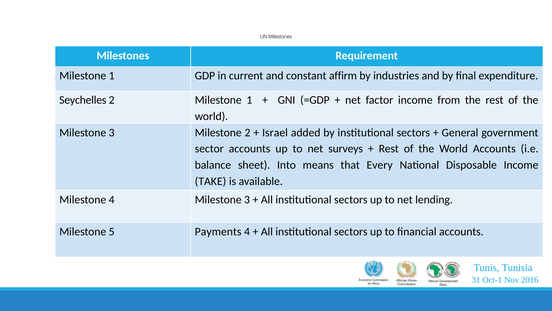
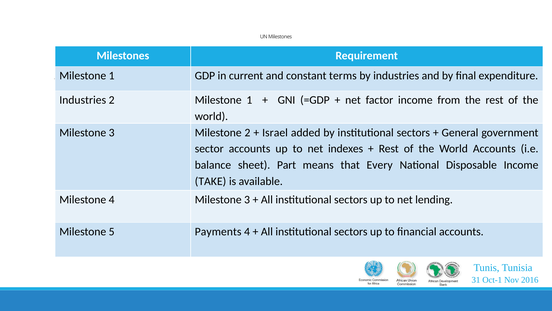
affirm: affirm -> terms
Seychelles at (83, 100): Seychelles -> Industries
surveys: surveys -> indexes
Into: Into -> Part
